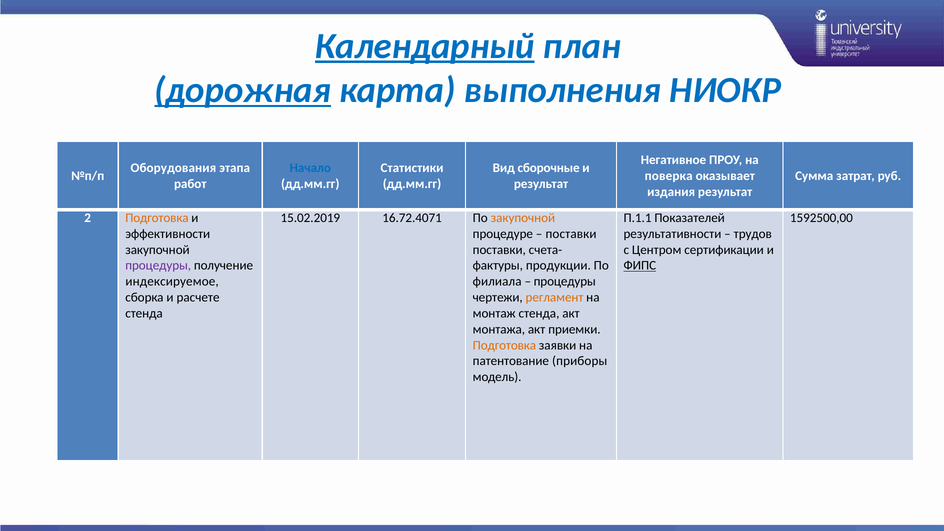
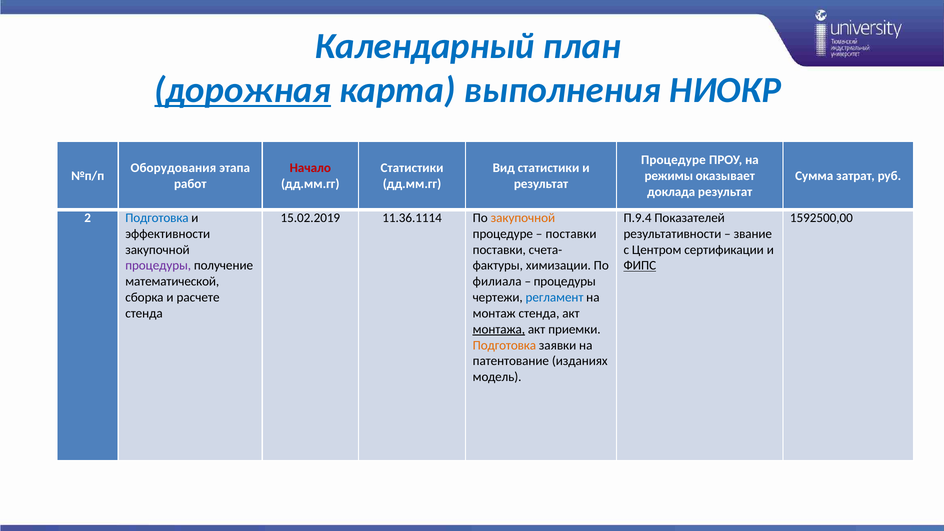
Календарный underline: present -> none
Негативное at (674, 160): Негативное -> Процедуре
Начало colour: blue -> red
Вид сборочные: сборочные -> статистики
поверка: поверка -> режимы
издания: издания -> доклада
Подготовка at (157, 218) colour: orange -> blue
16.72.4071: 16.72.4071 -> 11.36.1114
П.1.1: П.1.1 -> П.9.4
трудов: трудов -> звание
продукции: продукции -> химизации
индексируемое: индексируемое -> математической
регламент colour: orange -> blue
монтажа underline: none -> present
приборы: приборы -> изданиях
